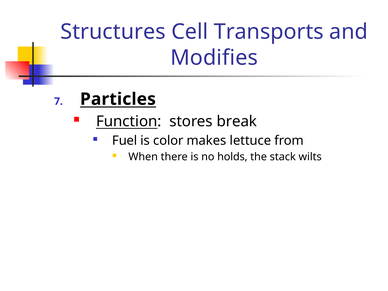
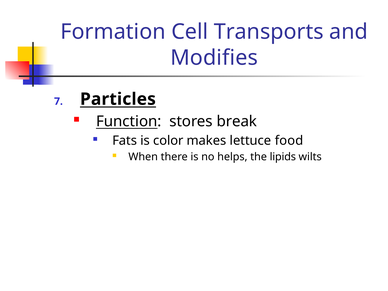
Structures: Structures -> Formation
Fuel: Fuel -> Fats
from: from -> food
holds: holds -> helps
stack: stack -> lipids
